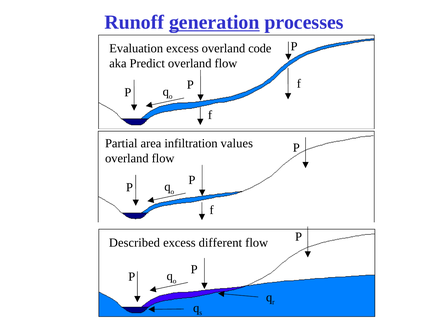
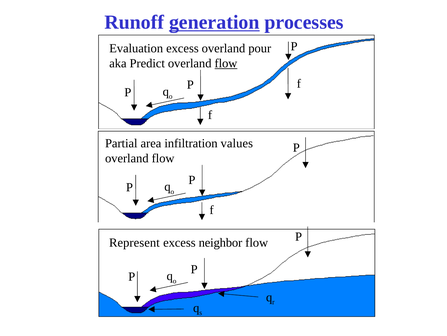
code: code -> pour
flow at (226, 63) underline: none -> present
Described: Described -> Represent
different: different -> neighbor
